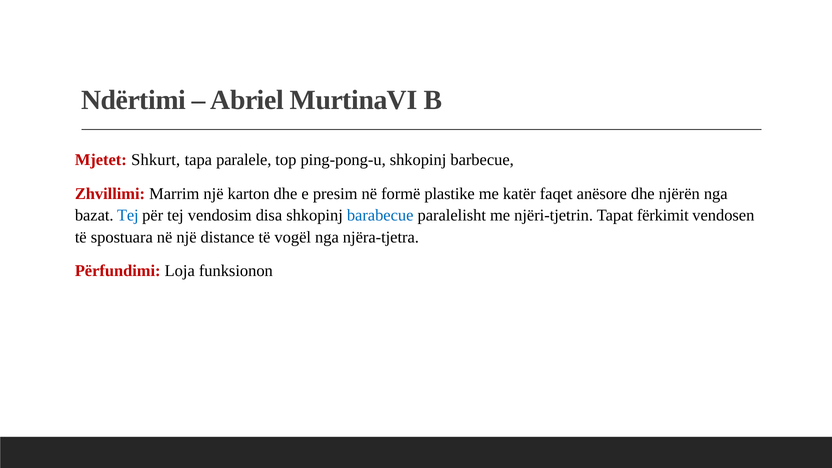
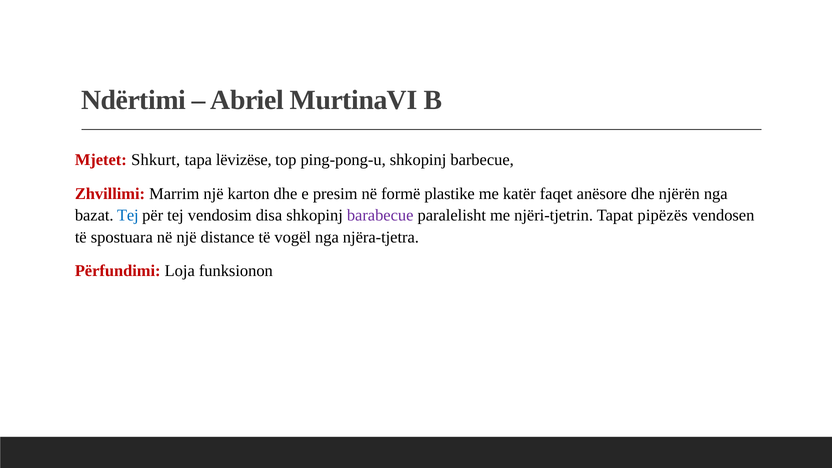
paralele: paralele -> lëvizëse
barabecue colour: blue -> purple
fërkimit: fërkimit -> pipëzës
